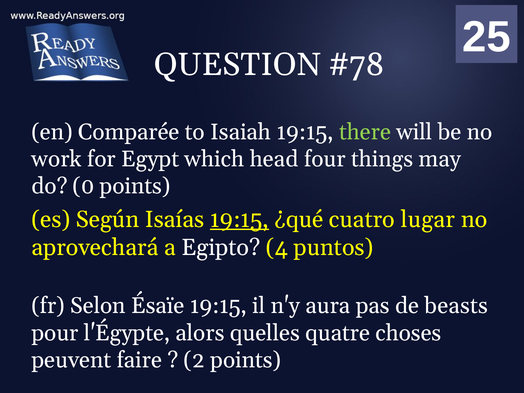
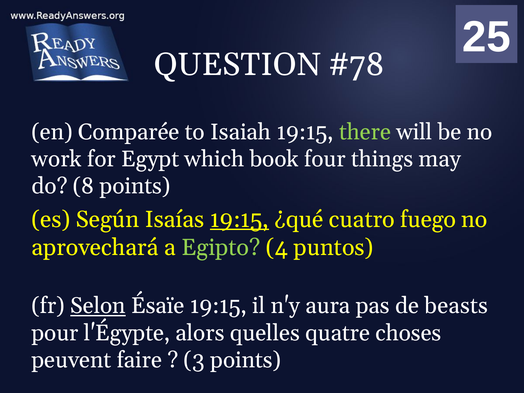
head: head -> book
0: 0 -> 8
lugar: lugar -> fuego
Egipto colour: white -> light green
Selon underline: none -> present
2: 2 -> 3
